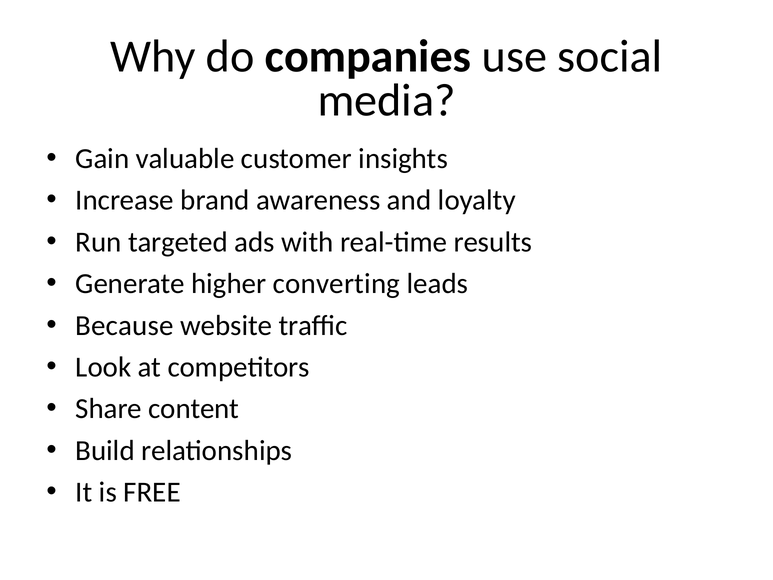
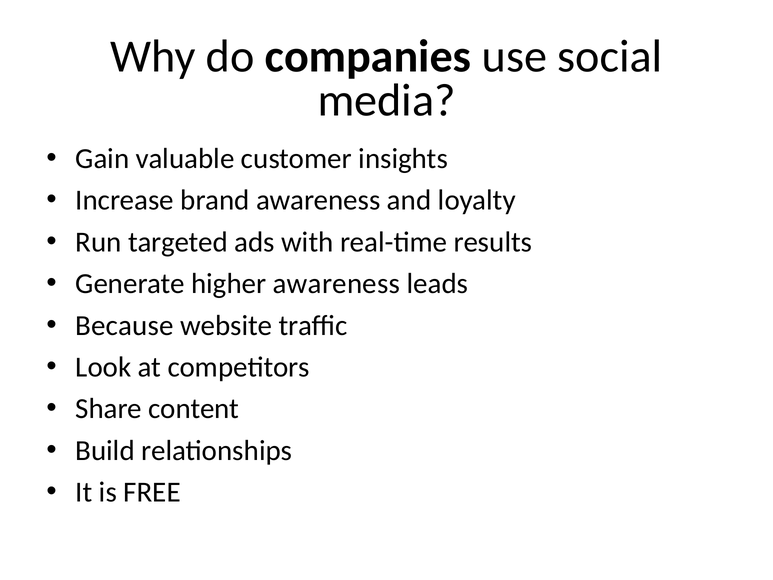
higher converting: converting -> awareness
